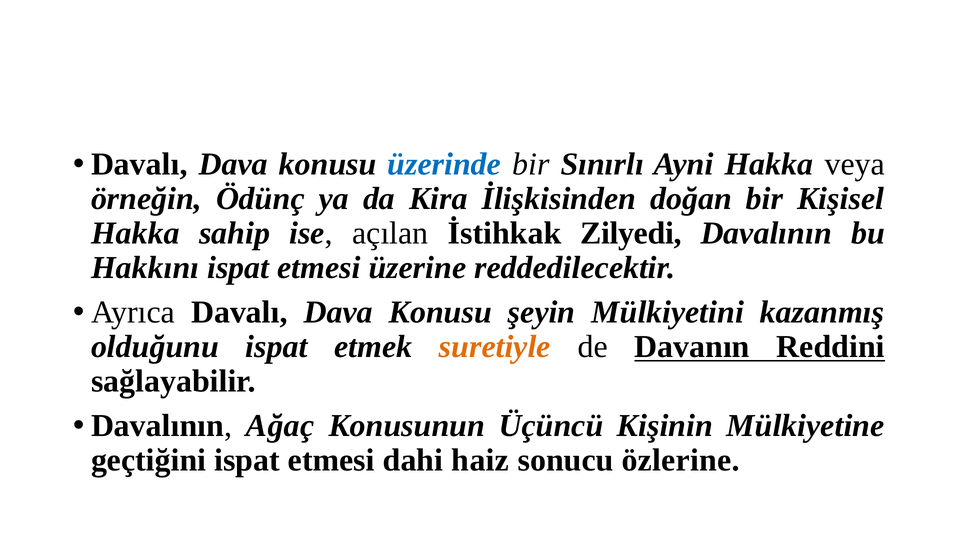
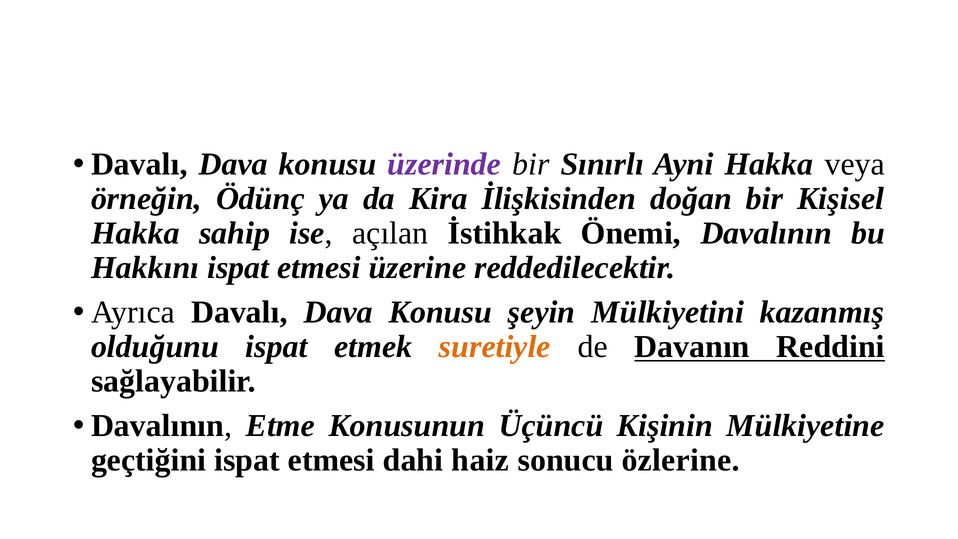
üzerinde colour: blue -> purple
Zilyedi: Zilyedi -> Önemi
Ağaç: Ağaç -> Etme
